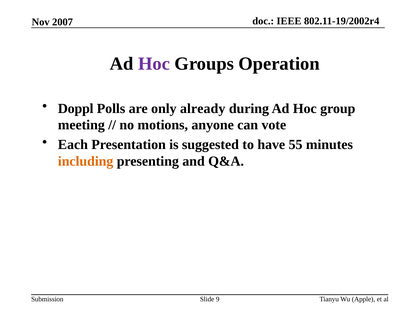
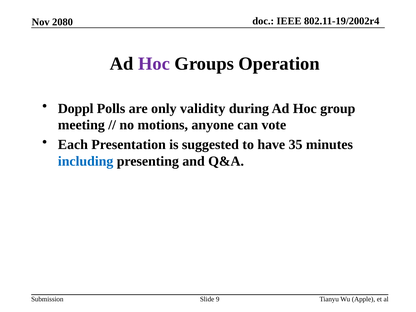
2007: 2007 -> 2080
already: already -> validity
55: 55 -> 35
including colour: orange -> blue
